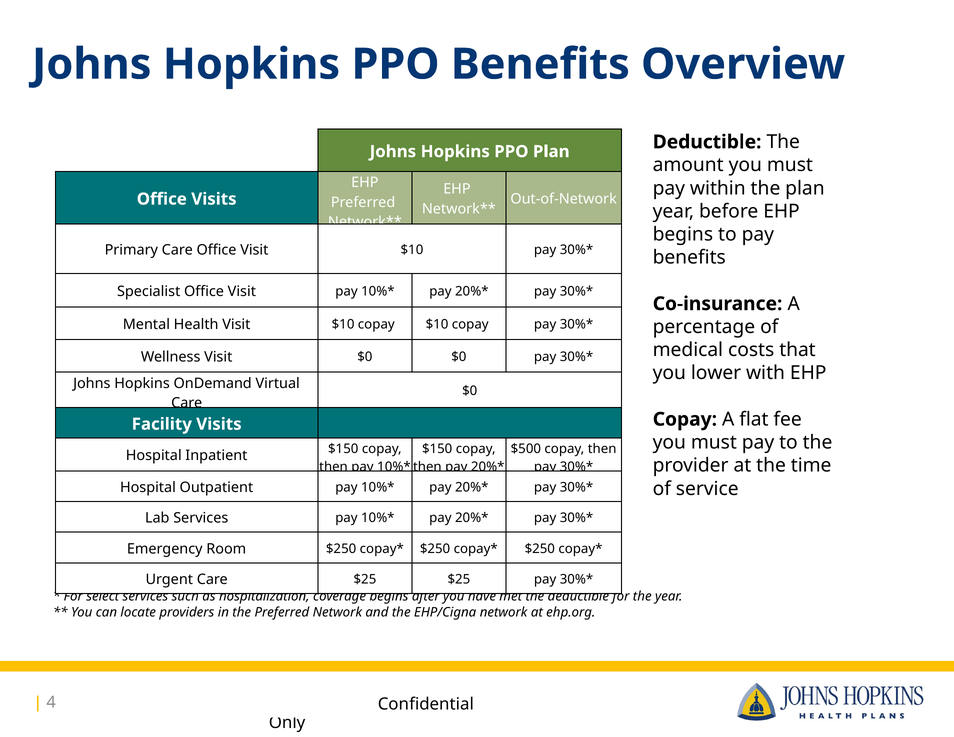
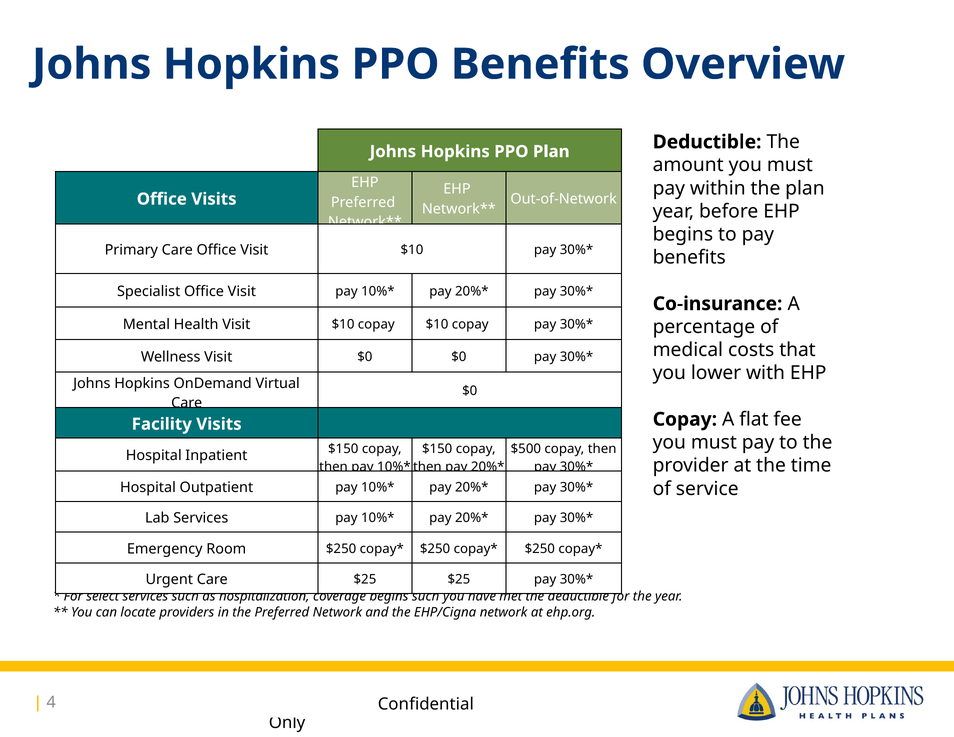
begins after: after -> such
